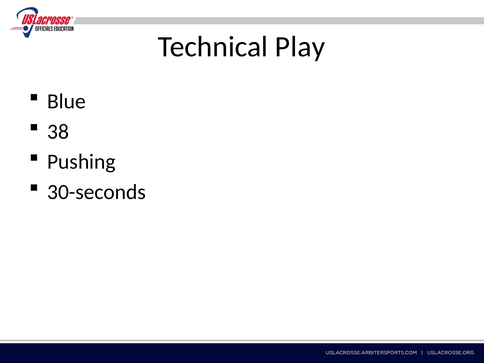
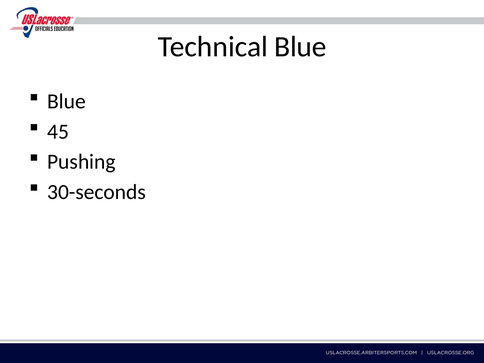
Technical Play: Play -> Blue
38: 38 -> 45
